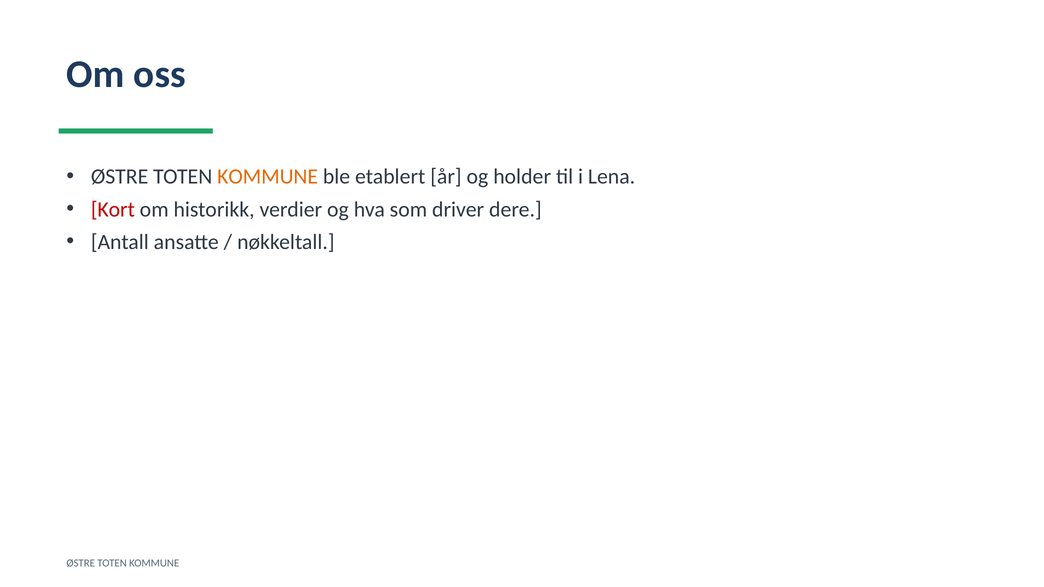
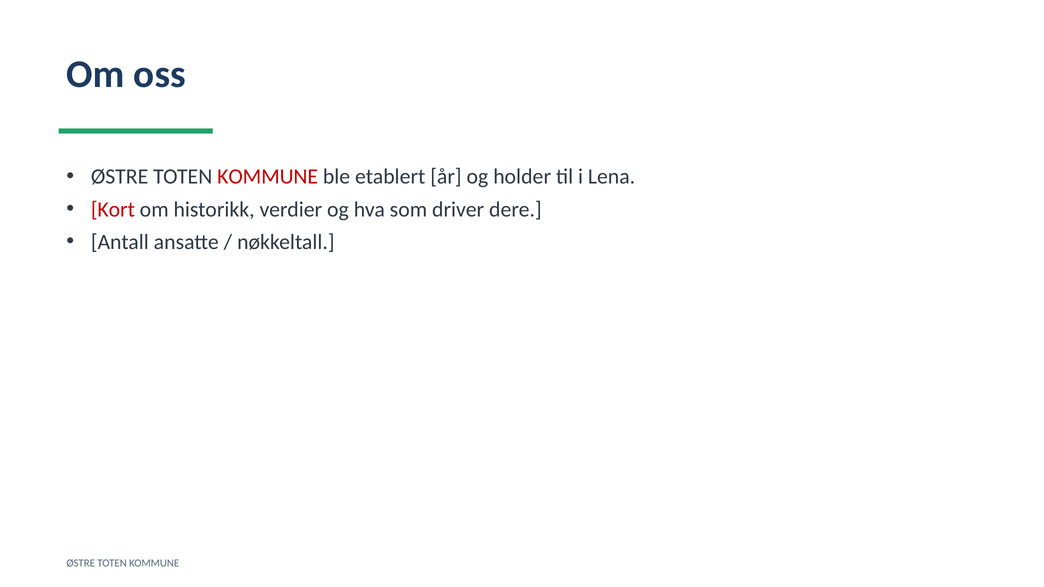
KOMMUNE at (268, 177) colour: orange -> red
